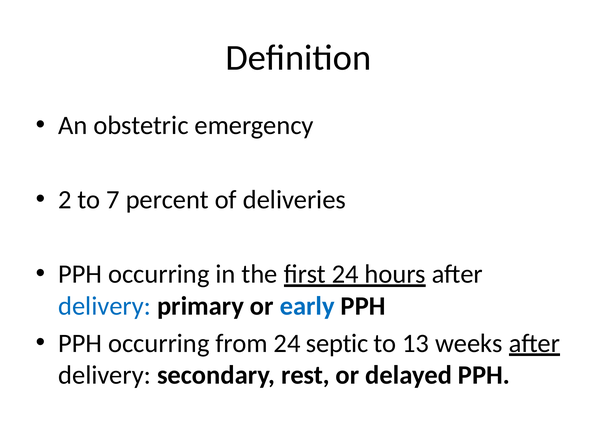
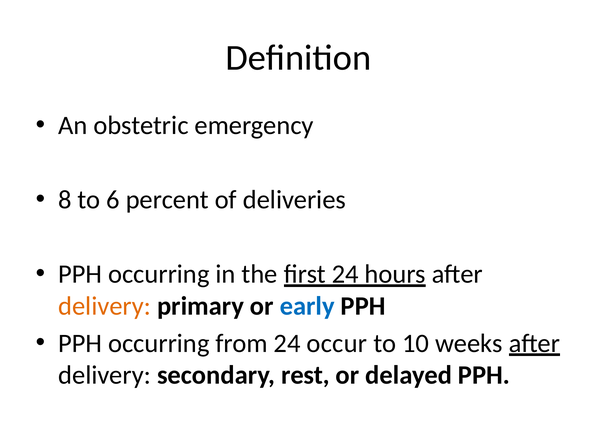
2: 2 -> 8
7: 7 -> 6
delivery at (105, 306) colour: blue -> orange
septic: septic -> occur
13: 13 -> 10
